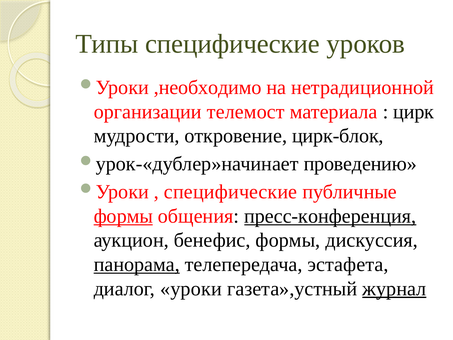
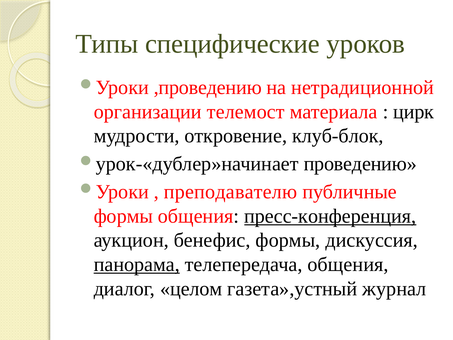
,необходимо: ,необходимо -> ,проведению
цирк-блок: цирк-блок -> клуб-блок
специфические at (231, 192): специфические -> преподавателю
формы at (123, 216) underline: present -> none
телепередача эстафета: эстафета -> общения
уроки: уроки -> целом
журнал underline: present -> none
